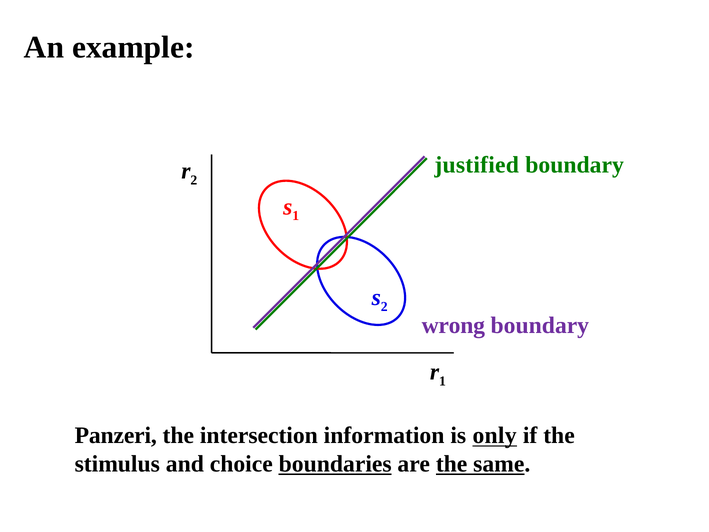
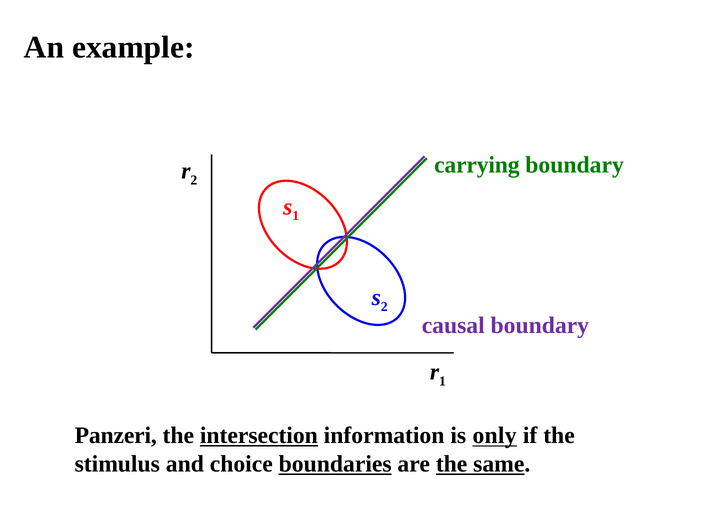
justified: justified -> carrying
wrong: wrong -> causal
intersection underline: none -> present
